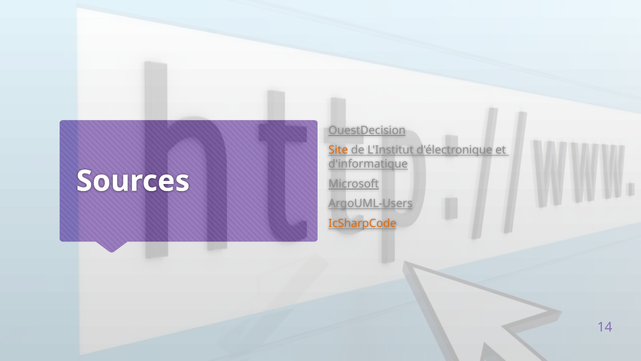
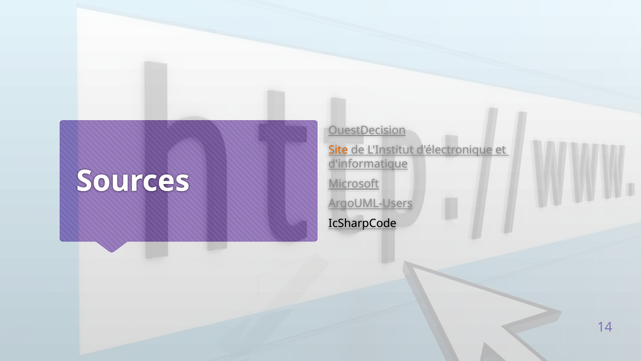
IcSharpCode colour: orange -> black
